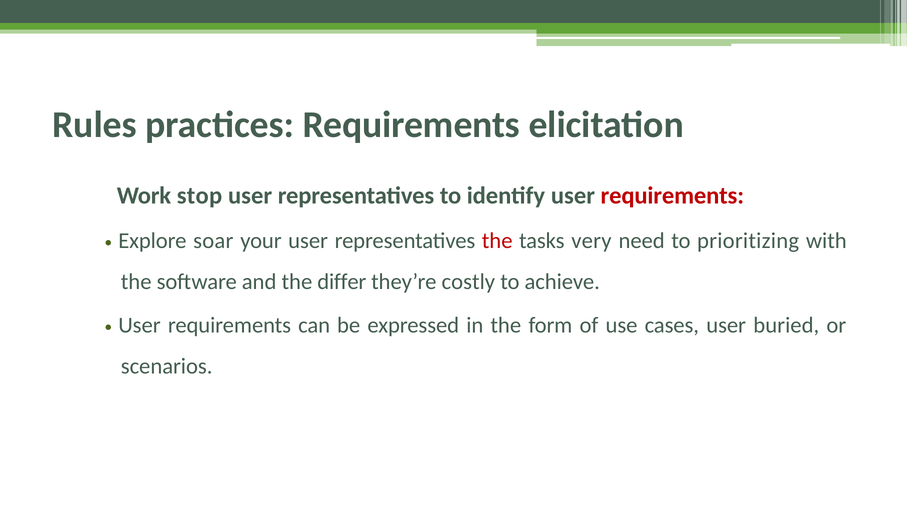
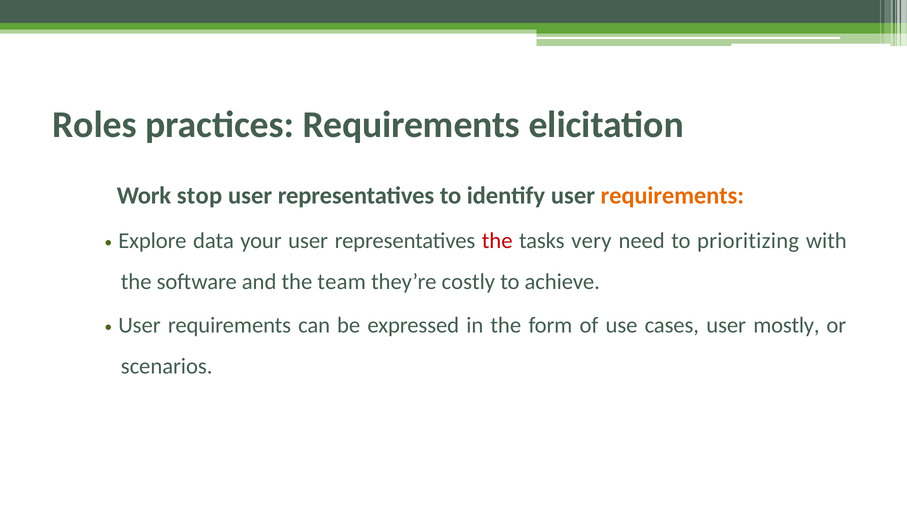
Rules: Rules -> Roles
requirements at (672, 196) colour: red -> orange
soar: soar -> data
differ: differ -> team
buried: buried -> mostly
